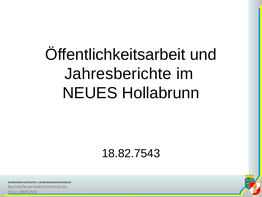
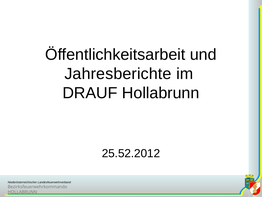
NEUES: NEUES -> DRAUF
18.82.7543: 18.82.7543 -> 25.52.2012
